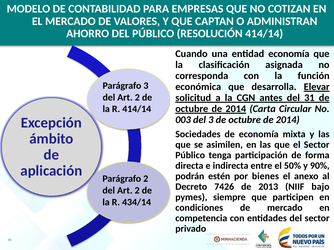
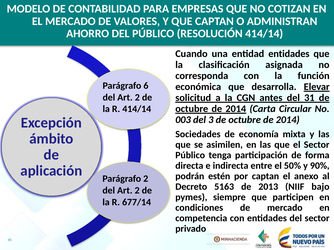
entidad economía: economía -> entidades
Parágrafo 3: 3 -> 6
por bienes: bienes -> captan
7426: 7426 -> 5163
434/14: 434/14 -> 677/14
